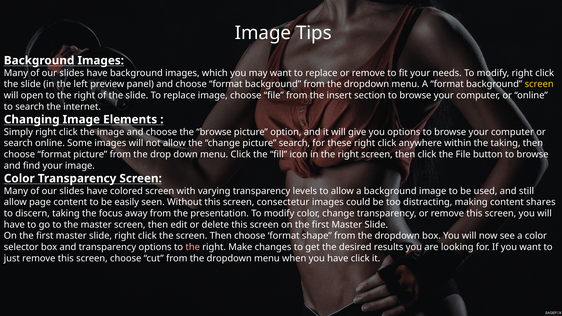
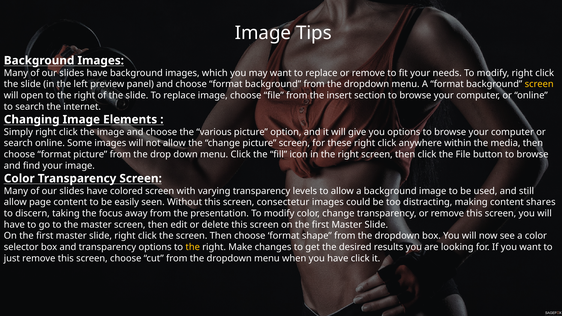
the browse: browse -> various
picture search: search -> screen
the taking: taking -> media
the at (193, 247) colour: pink -> yellow
